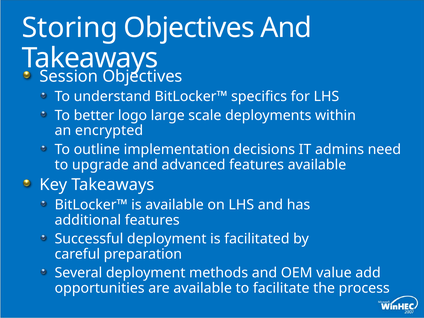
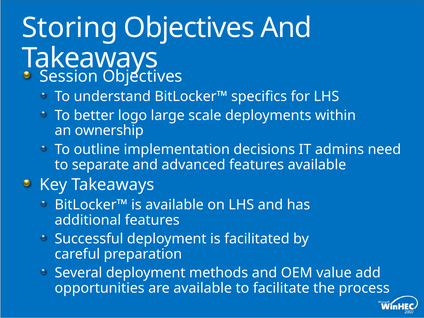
encrypted: encrypted -> ownership
upgrade: upgrade -> separate
